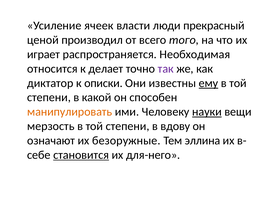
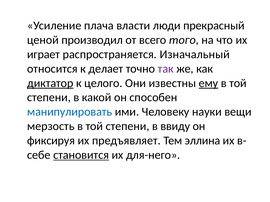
ячеек: ячеек -> плача
Необходимая: Необходимая -> Изначальный
диктатор underline: none -> present
описки: описки -> целого
манипулировать colour: orange -> blue
науки underline: present -> none
вдову: вдову -> ввиду
означают: означают -> фиксируя
безоружные: безоружные -> предъявляет
